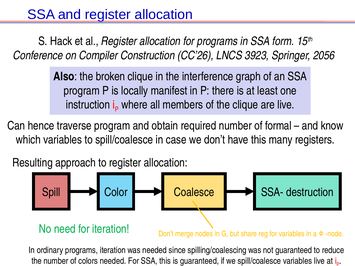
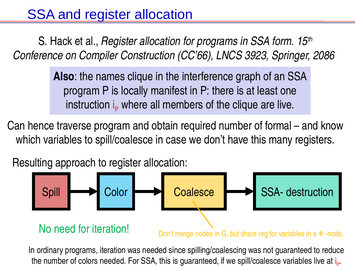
CC’26: CC’26 -> CC’66
2056: 2056 -> 2086
broken: broken -> names
